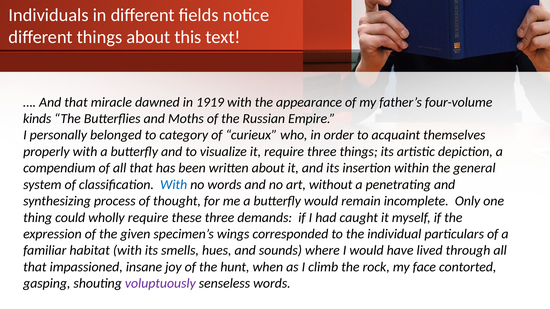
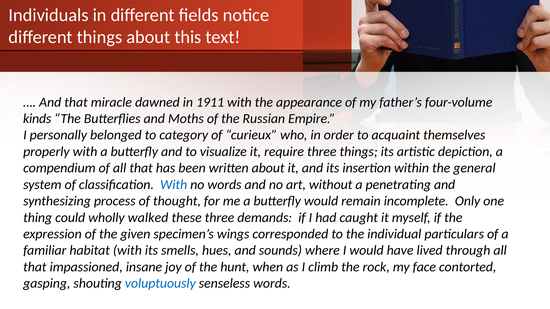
1919: 1919 -> 1911
wholly require: require -> walked
voluptuously colour: purple -> blue
